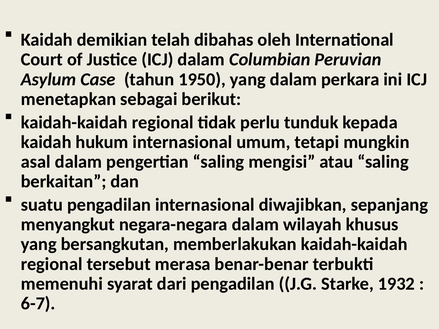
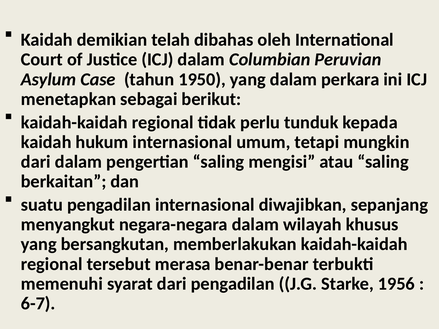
asal at (36, 162): asal -> dari
1932: 1932 -> 1956
